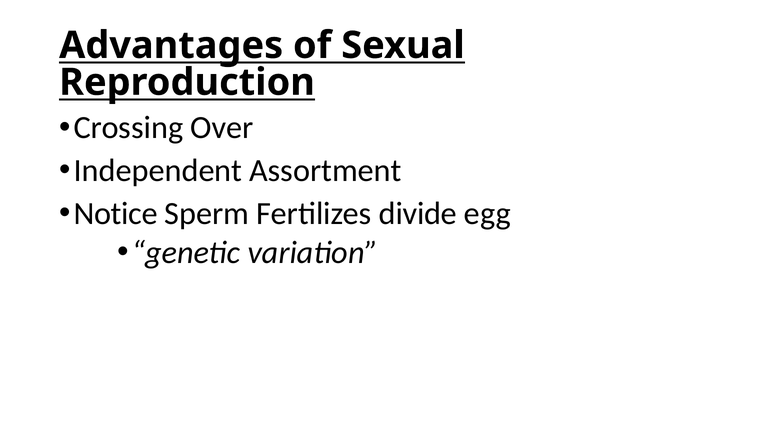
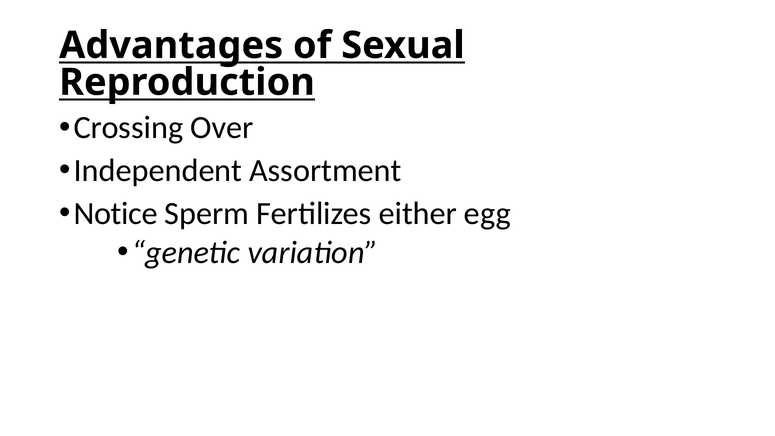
divide: divide -> either
